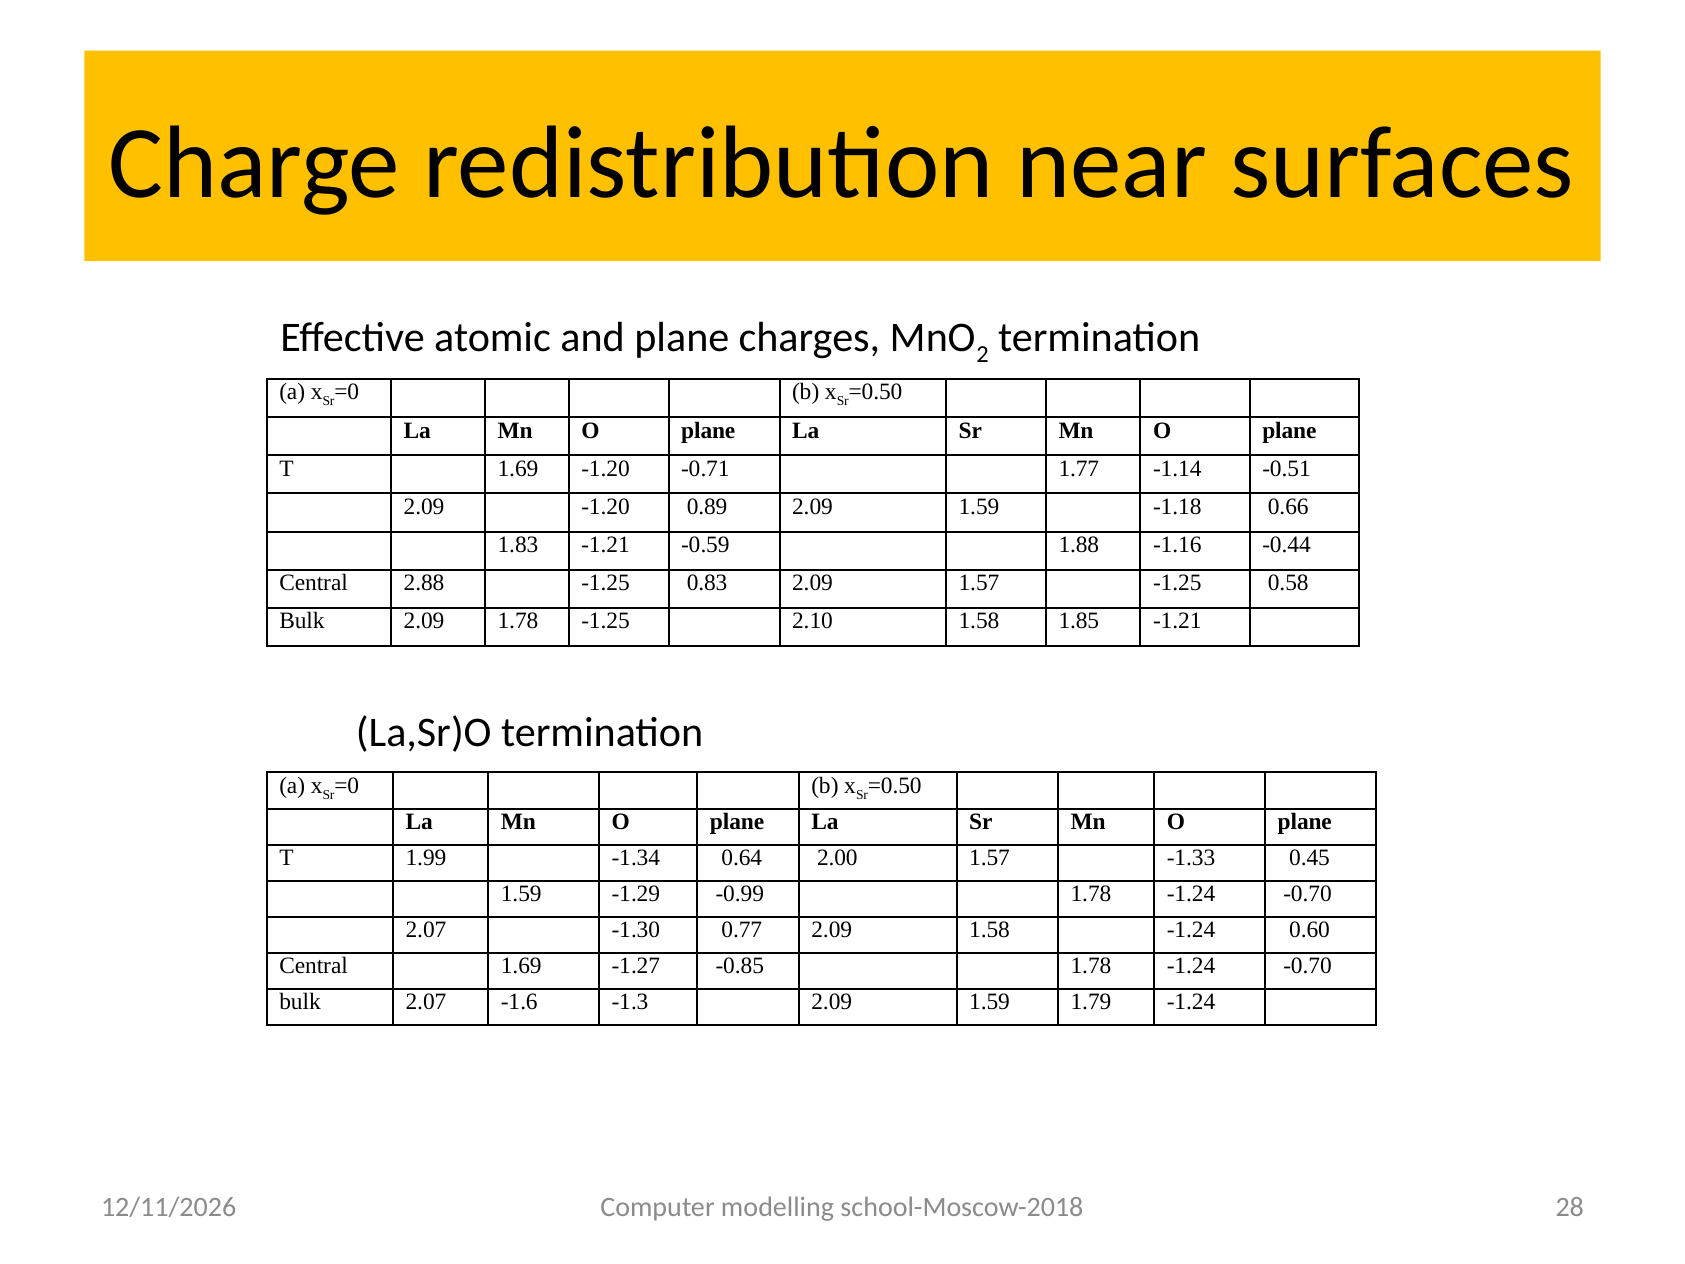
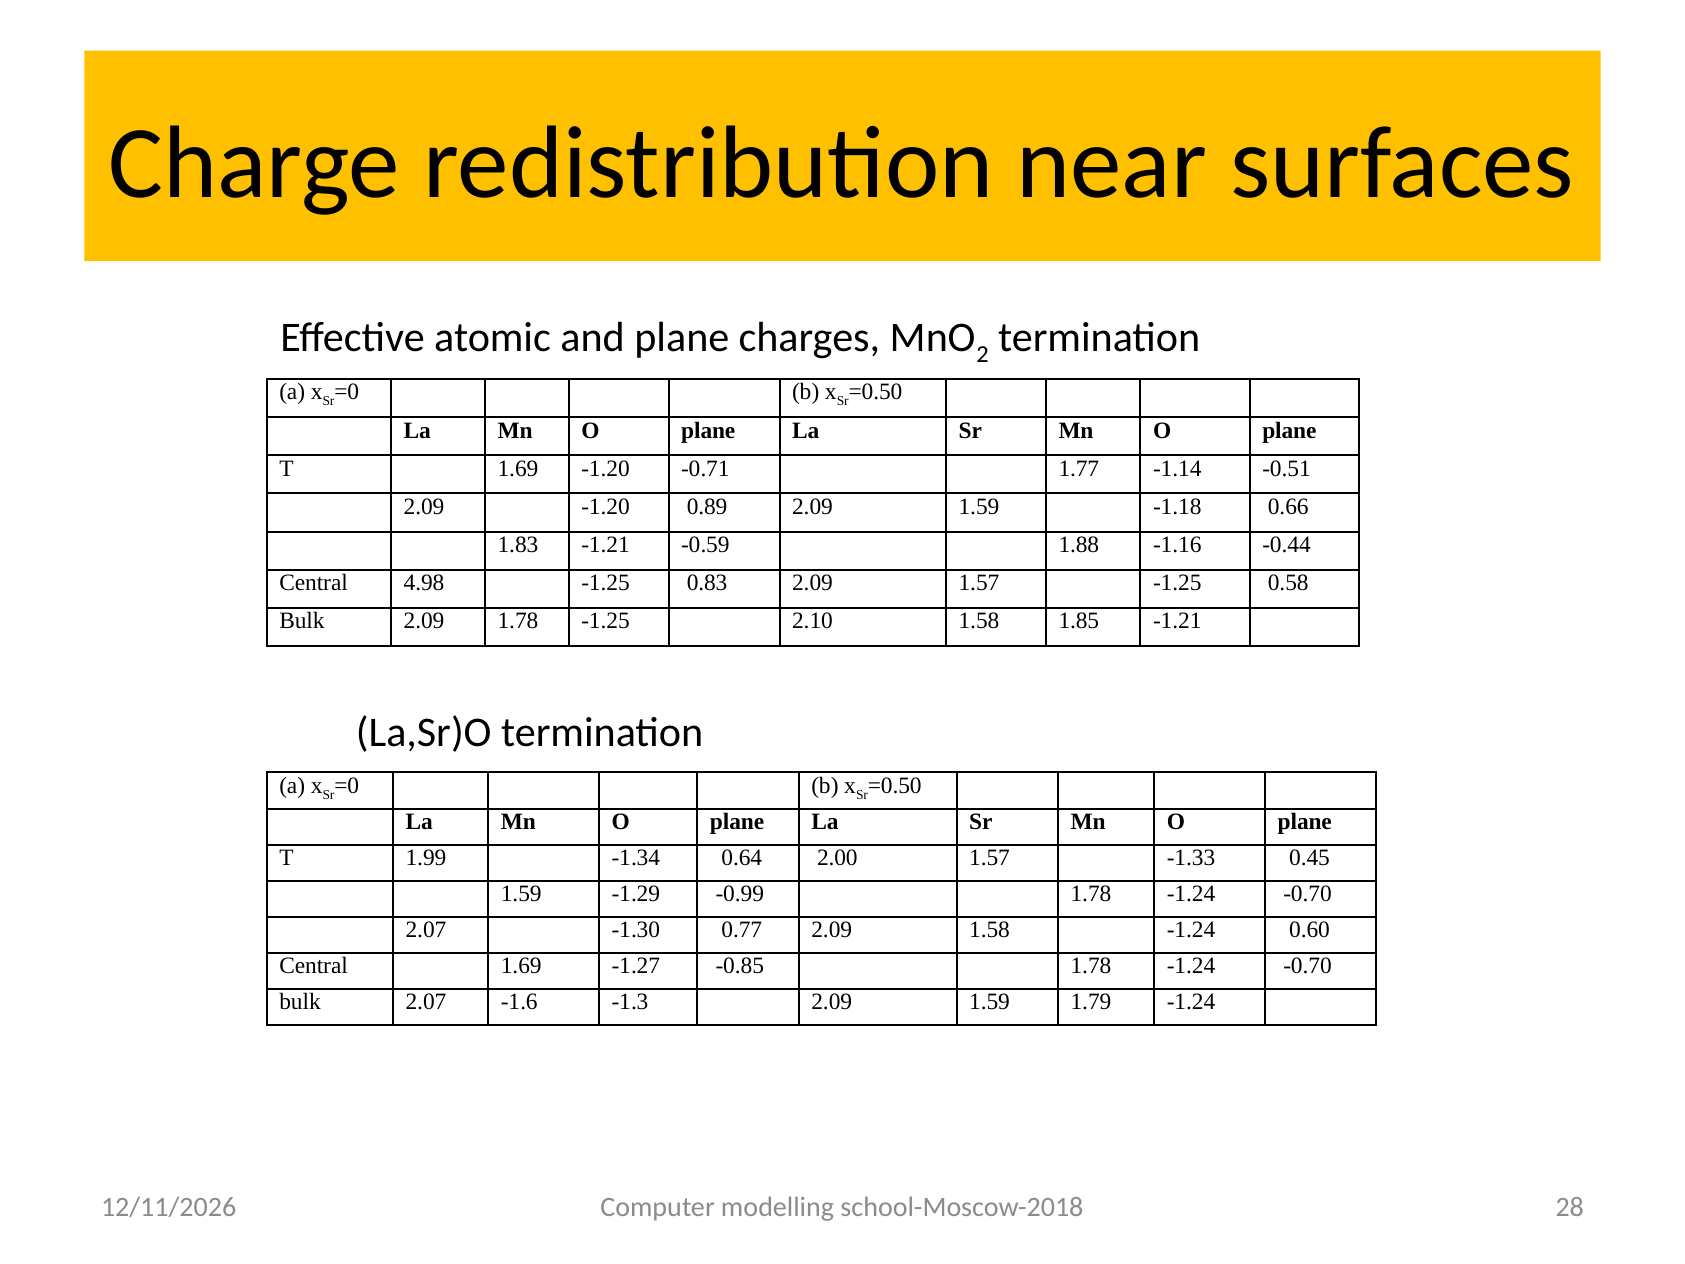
2.88: 2.88 -> 4.98
